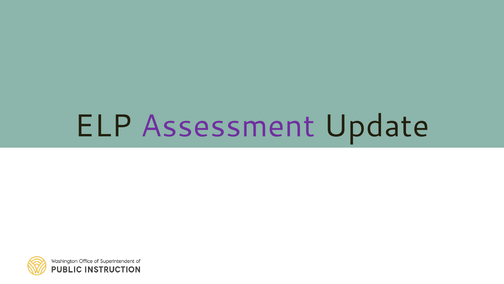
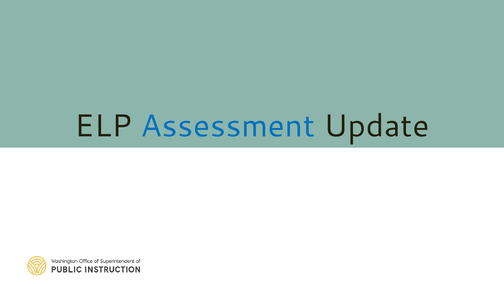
Assessment at (228, 126) colour: purple -> blue
